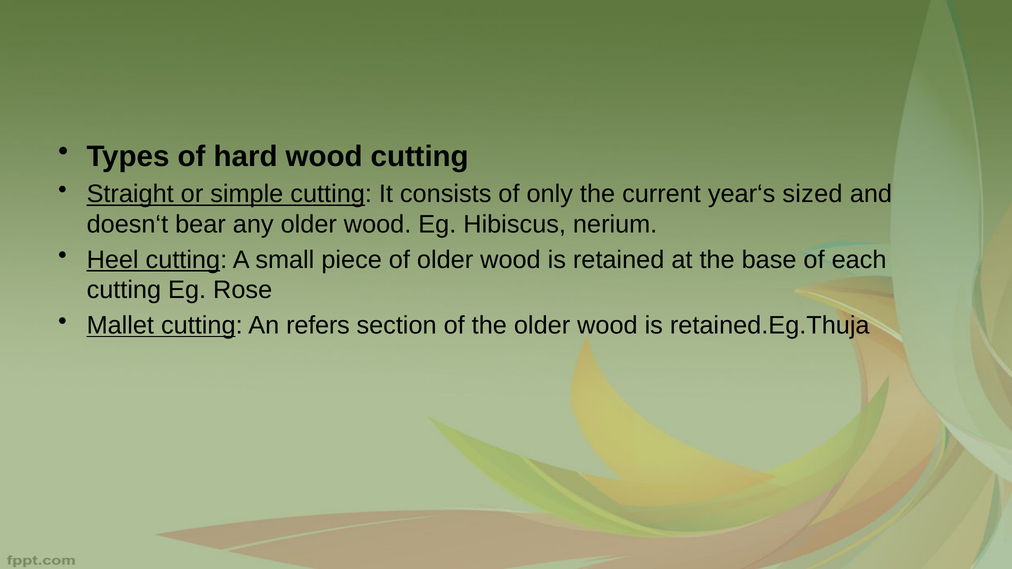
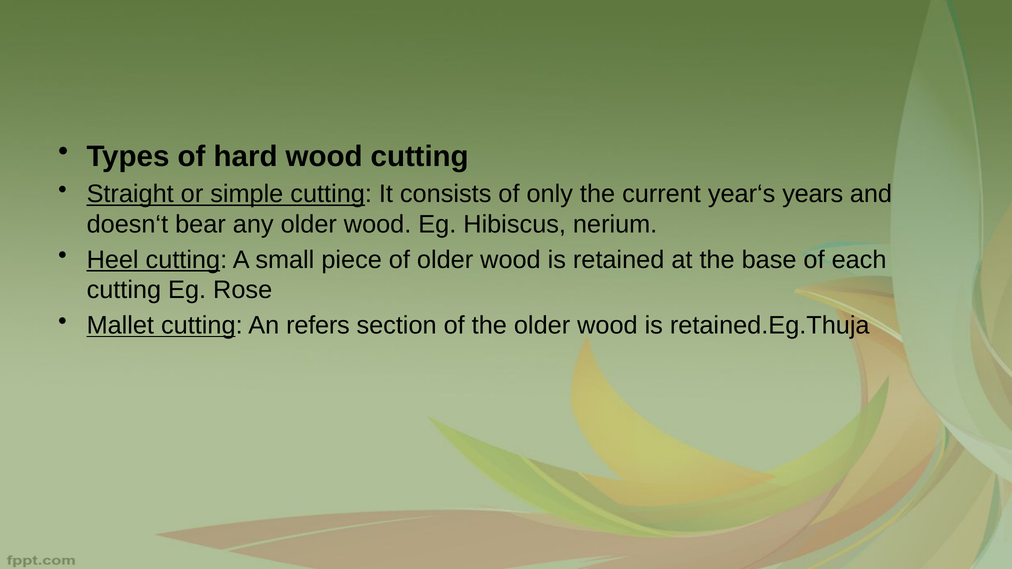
sized: sized -> years
